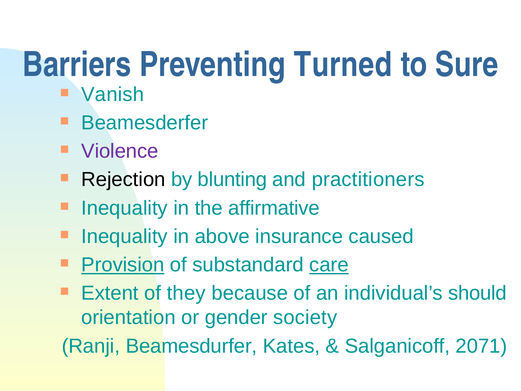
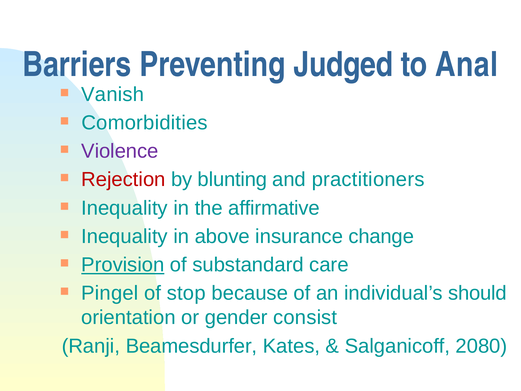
Turned: Turned -> Judged
Sure: Sure -> Anal
Beamesderfer: Beamesderfer -> Comorbidities
Rejection colour: black -> red
caused: caused -> change
care underline: present -> none
Extent: Extent -> Pingel
they: they -> stop
society: society -> consist
2071: 2071 -> 2080
